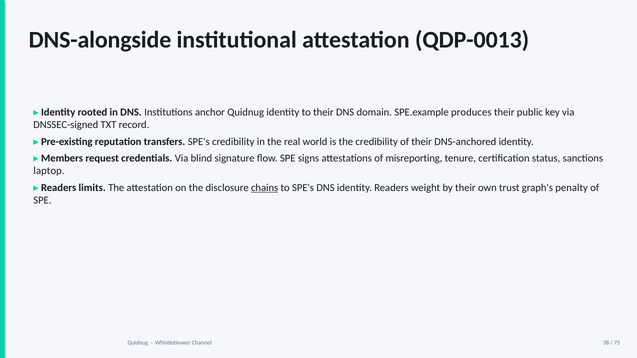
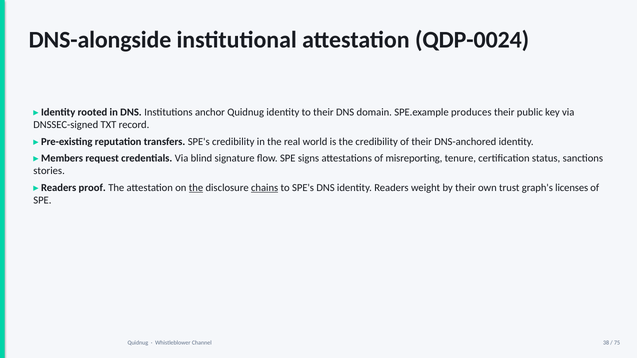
QDP-0013: QDP-0013 -> QDP-0024
laptop: laptop -> stories
limits: limits -> proof
the at (196, 188) underline: none -> present
penalty: penalty -> licenses
